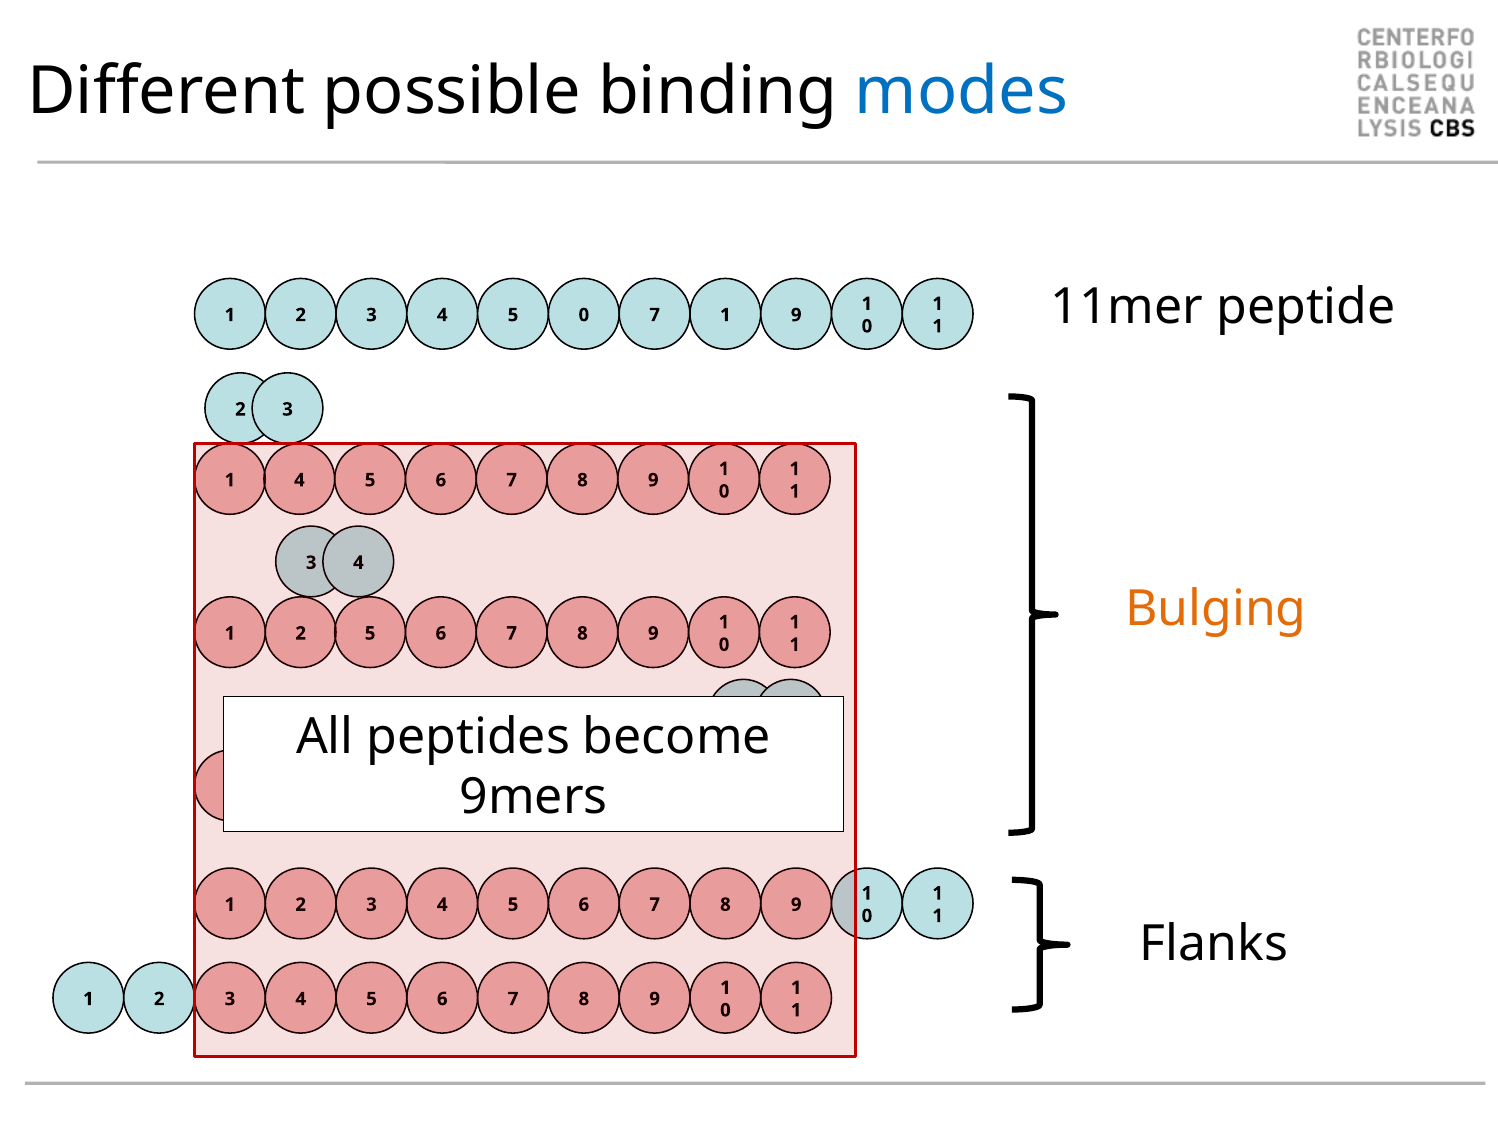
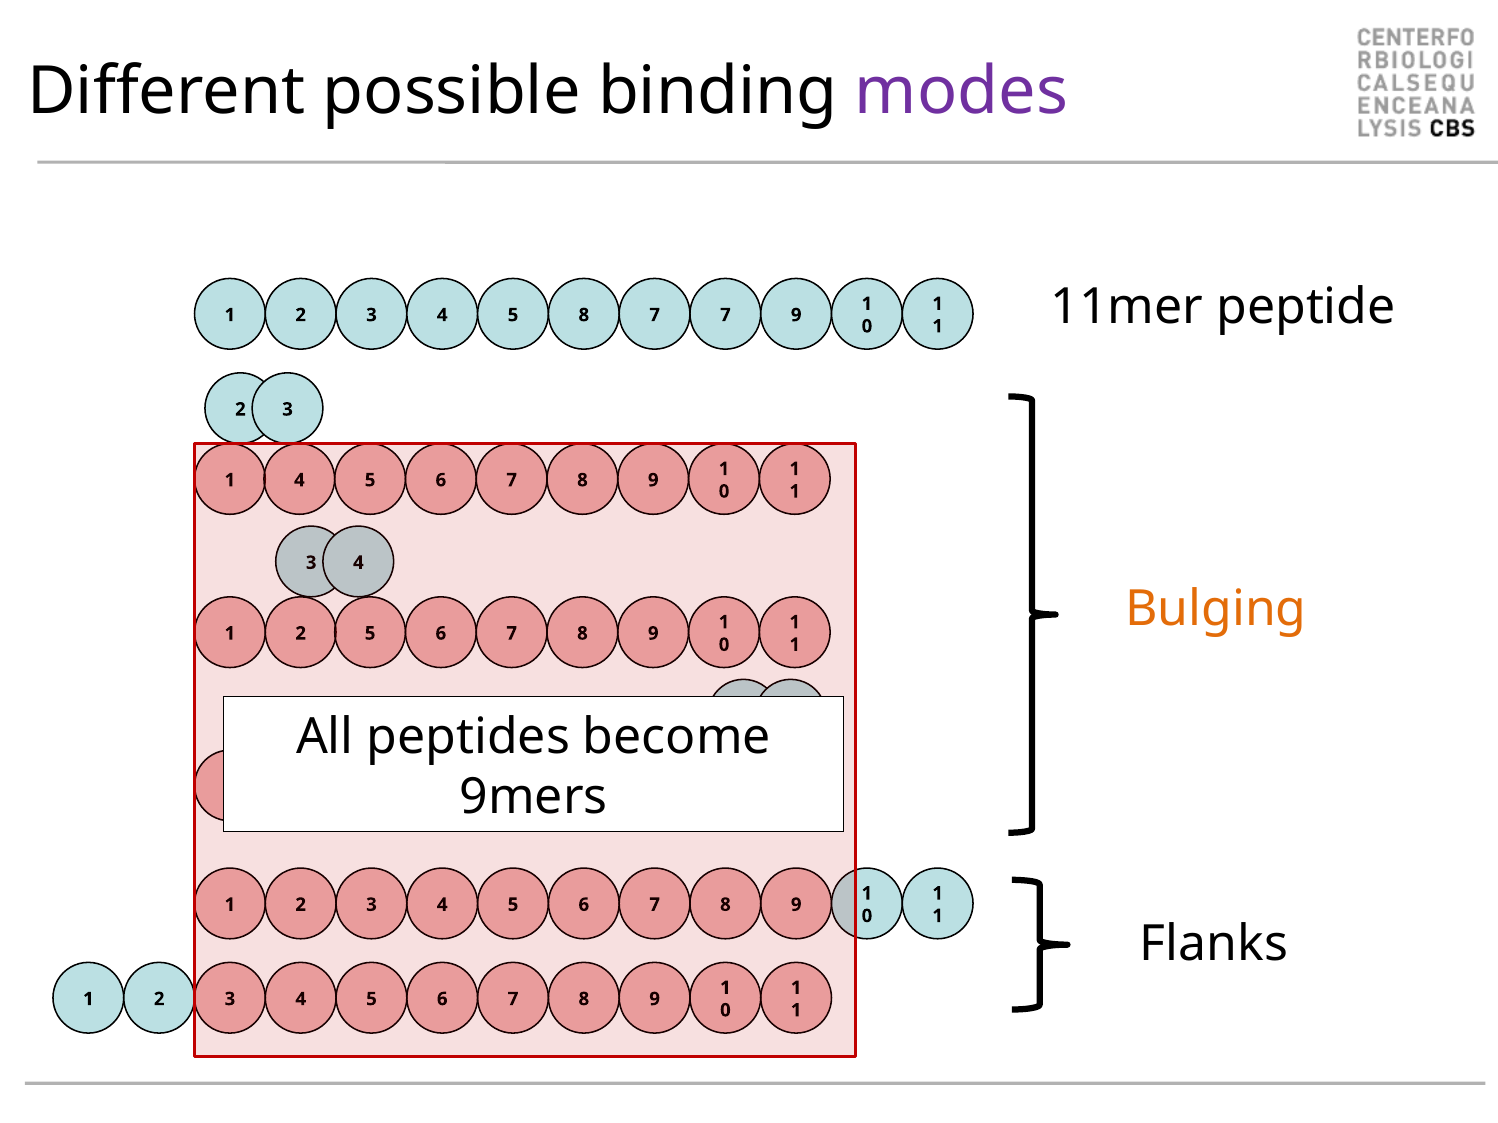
modes colour: blue -> purple
5 0: 0 -> 8
7 1: 1 -> 7
